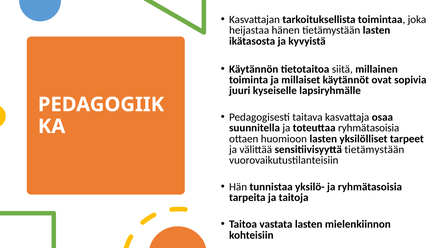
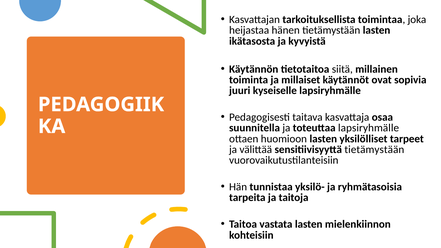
toteuttaa ryhmätasoisia: ryhmätasoisia -> lapsiryhmälle
